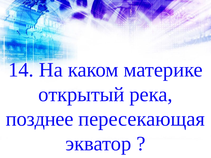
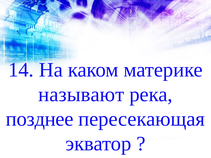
открытый: открытый -> называют
